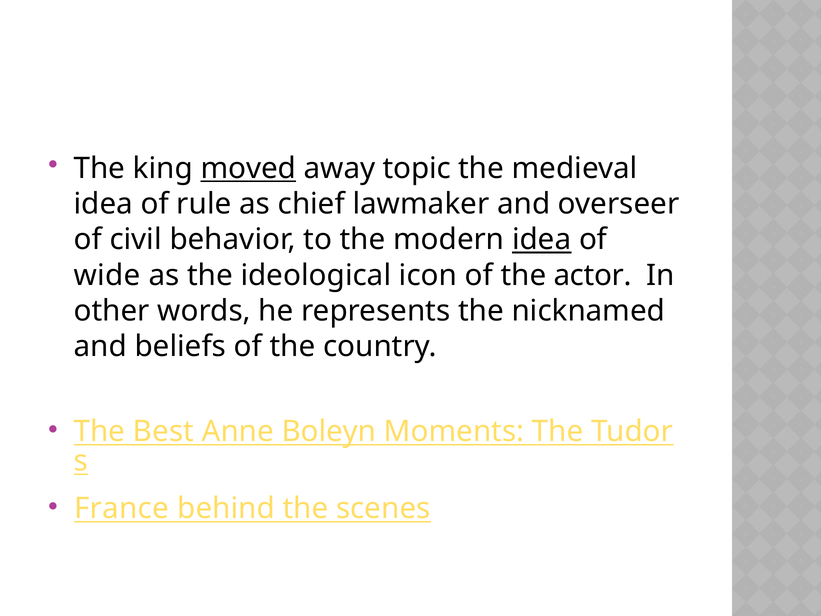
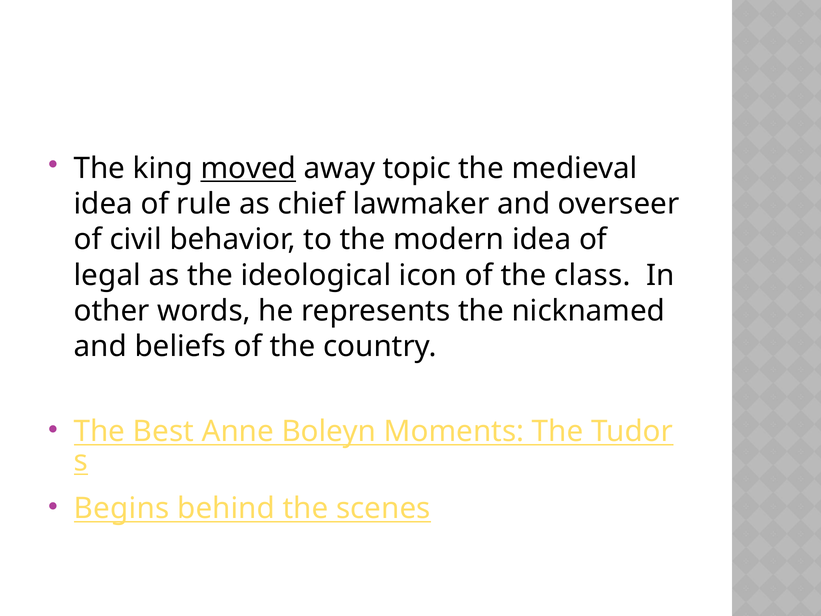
idea at (542, 240) underline: present -> none
wide: wide -> legal
actor: actor -> class
France: France -> Begins
